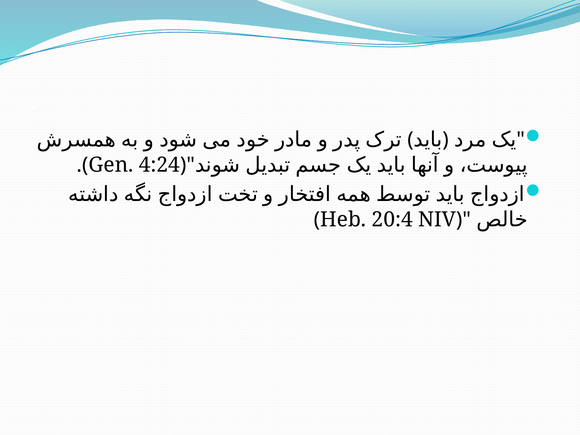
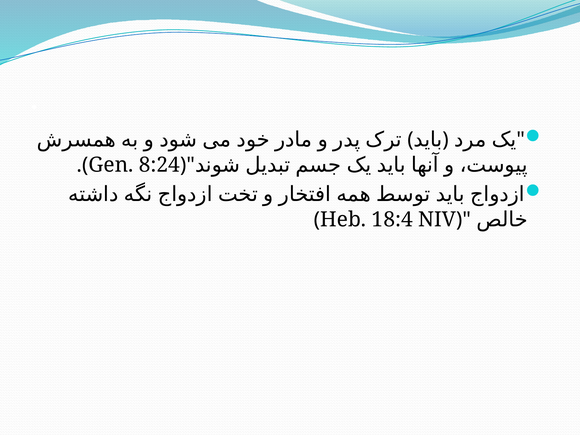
4:24: 4:24 -> 8:24
20:4: 20:4 -> 18:4
